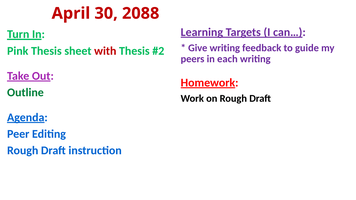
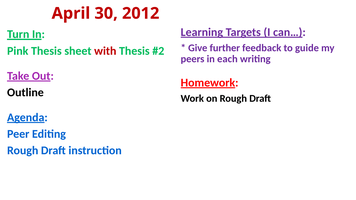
2088: 2088 -> 2012
Give writing: writing -> further
Outline colour: green -> black
